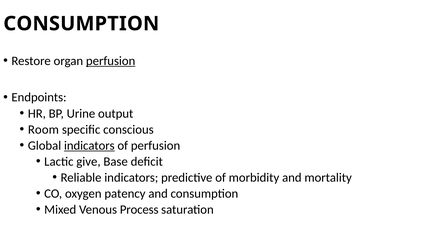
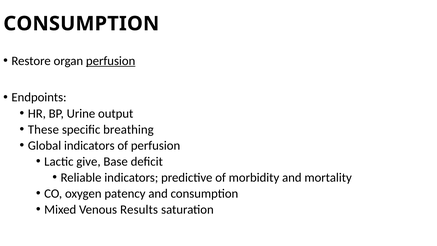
Room: Room -> These
conscious: conscious -> breathing
indicators at (89, 145) underline: present -> none
Process: Process -> Results
